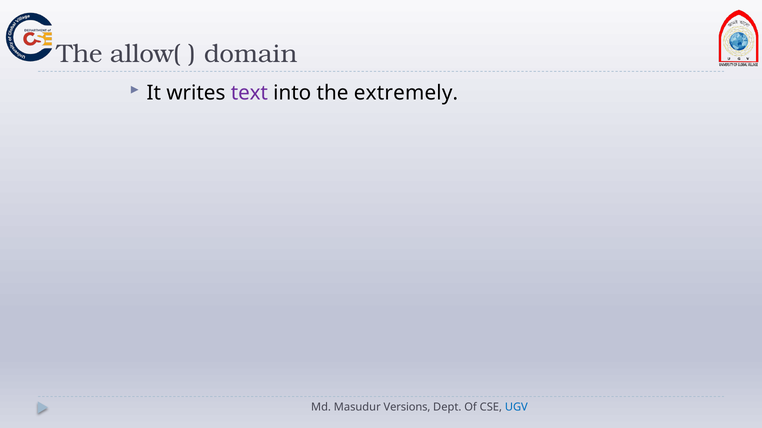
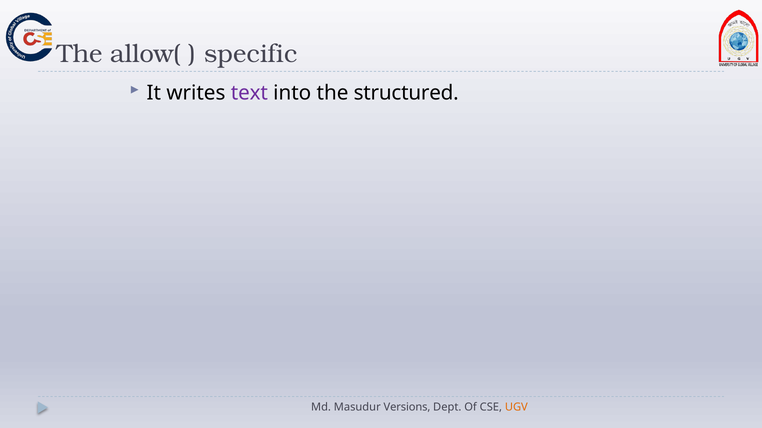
domain: domain -> specific
extremely: extremely -> structured
UGV colour: blue -> orange
